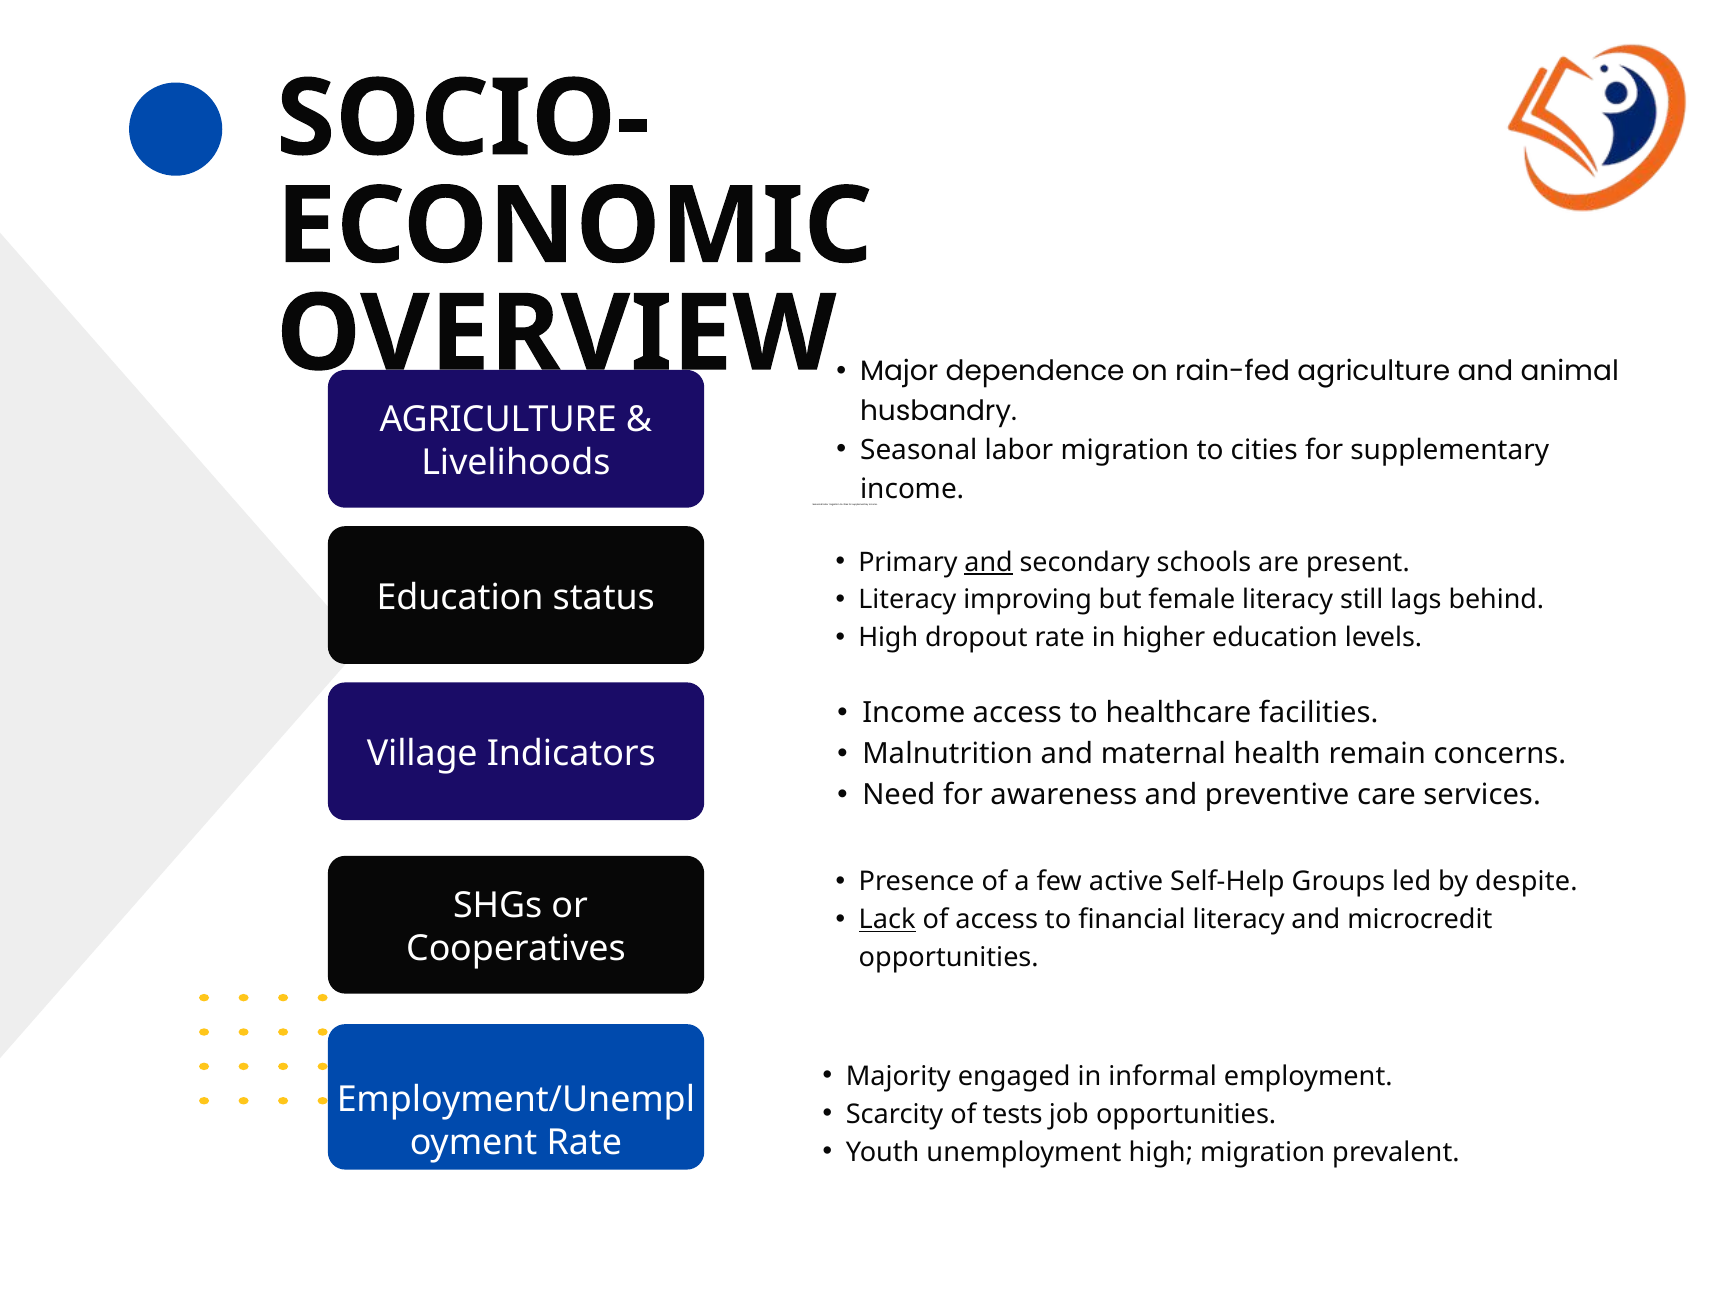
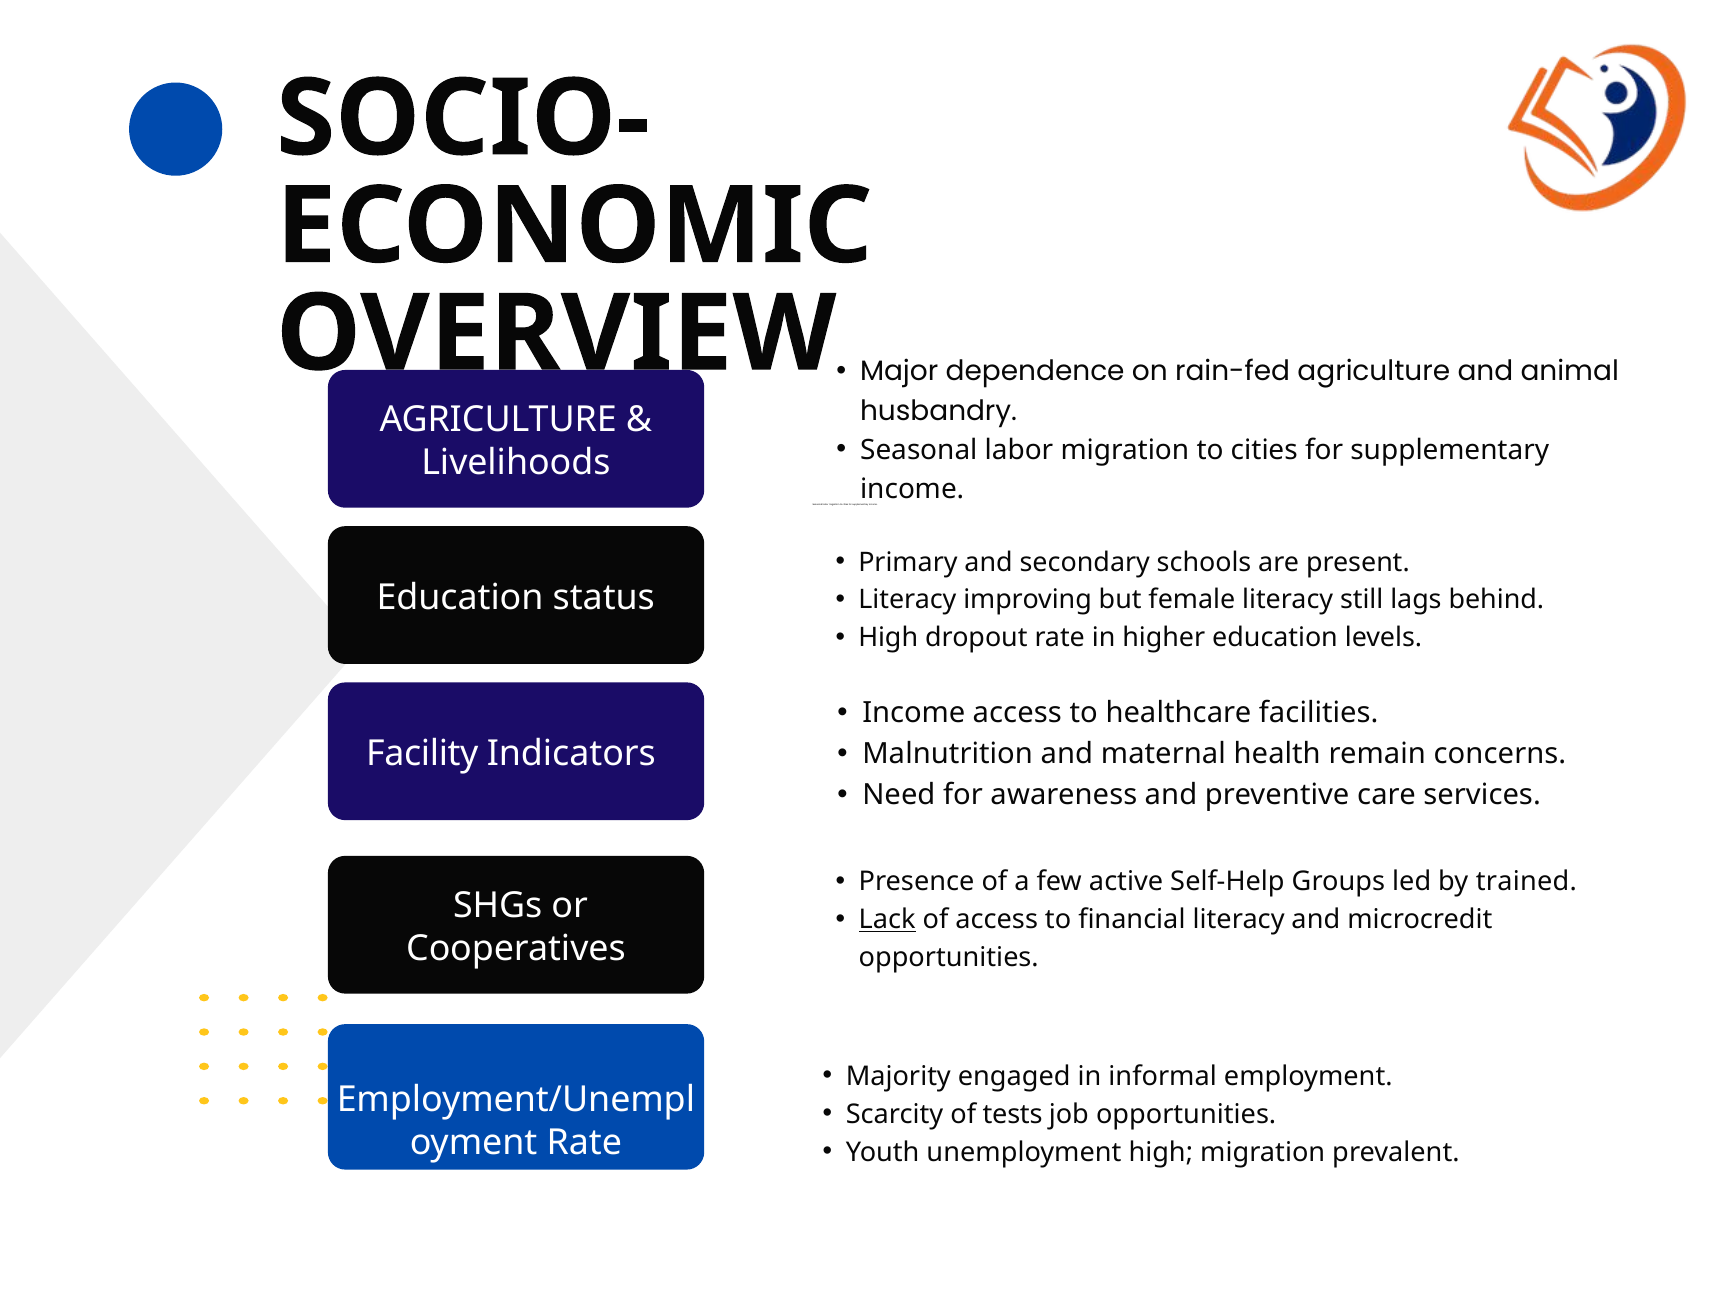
and at (989, 562) underline: present -> none
Village: Village -> Facility
despite: despite -> trained
